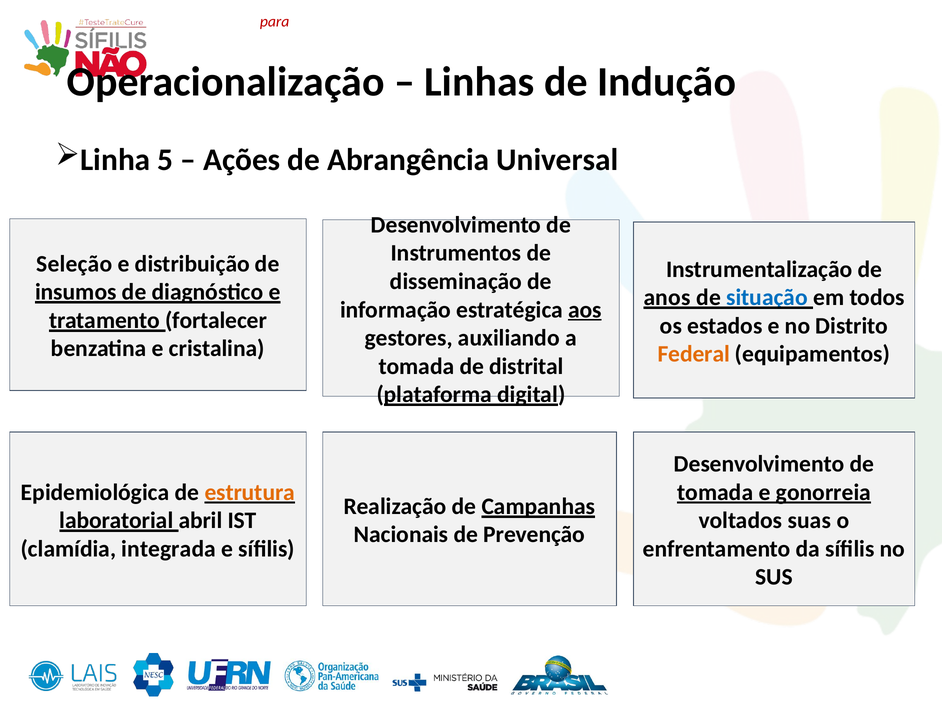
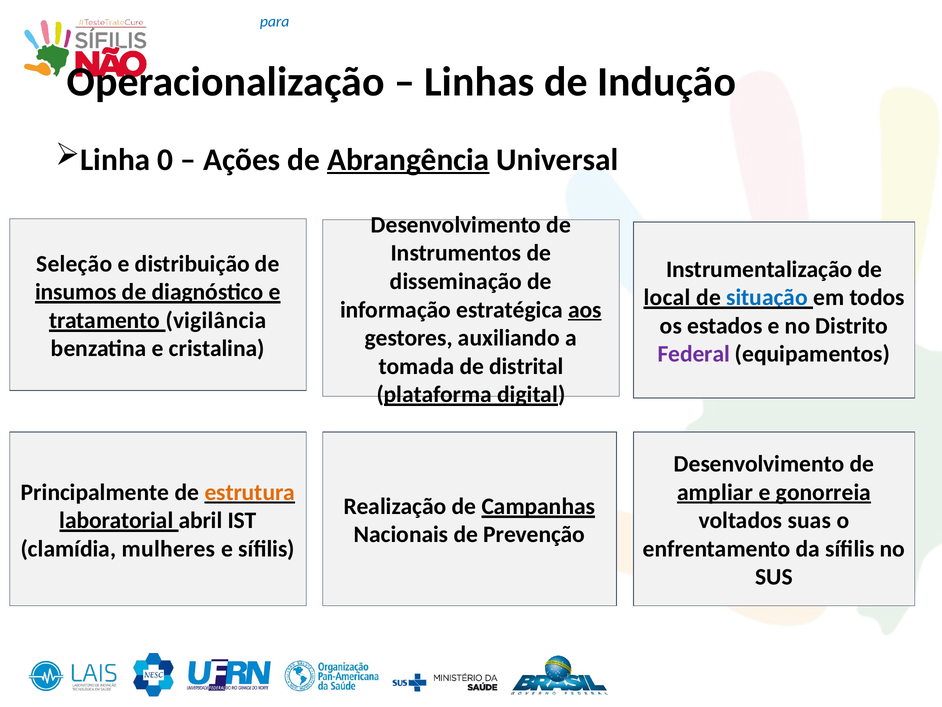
para colour: red -> blue
5: 5 -> 0
Abrangência underline: none -> present
anos: anos -> local
fortalecer: fortalecer -> vigilância
Federal colour: orange -> purple
Epidemiológica: Epidemiológica -> Principalmente
tomada at (715, 492): tomada -> ampliar
integrada: integrada -> mulheres
